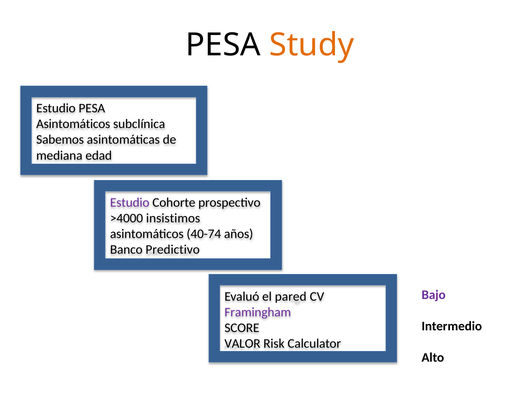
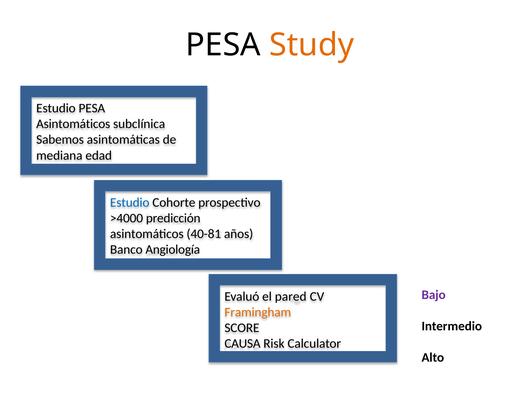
Estudio at (130, 202) colour: purple -> blue
insistimos: insistimos -> predicción
40-74: 40-74 -> 40-81
Predictivo: Predictivo -> Angiología
Framingham colour: purple -> orange
VALOR: VALOR -> CAUSA
